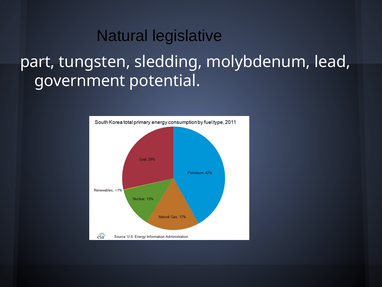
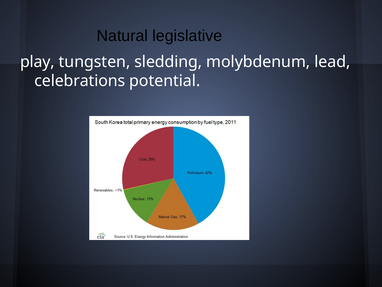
part: part -> play
government: government -> celebrations
